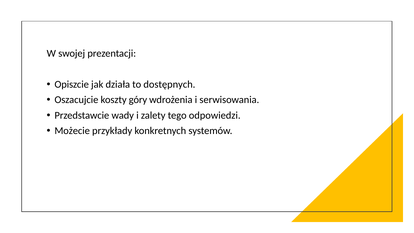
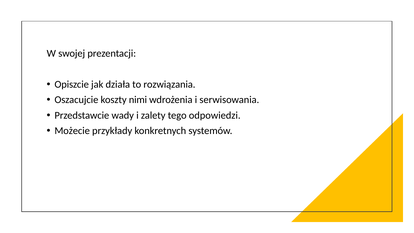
dostępnych: dostępnych -> rozwiązania
góry: góry -> nimi
